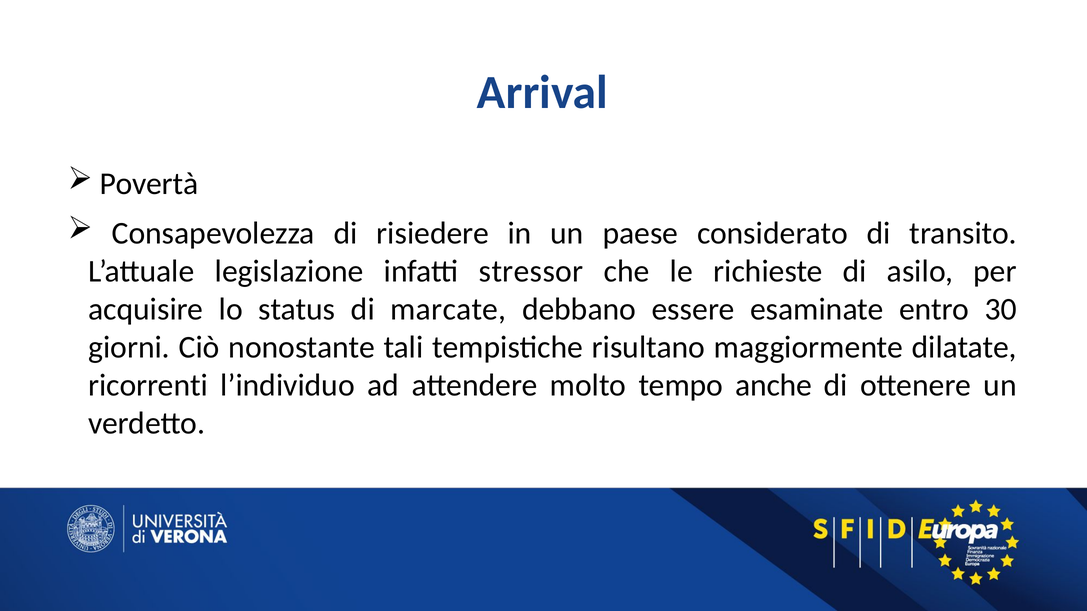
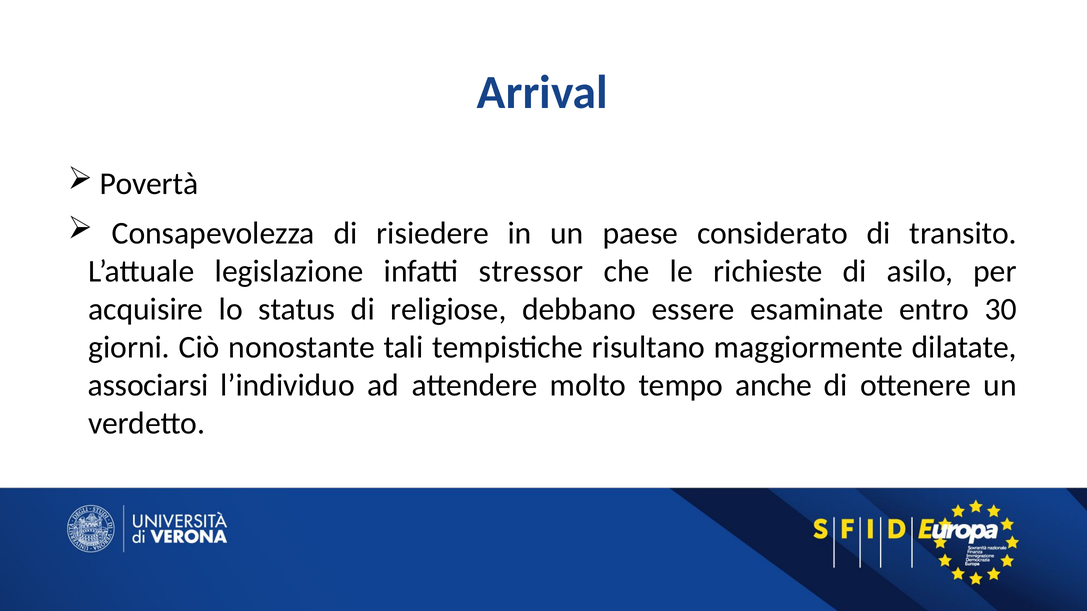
marcate: marcate -> religiose
ricorrenti: ricorrenti -> associarsi
